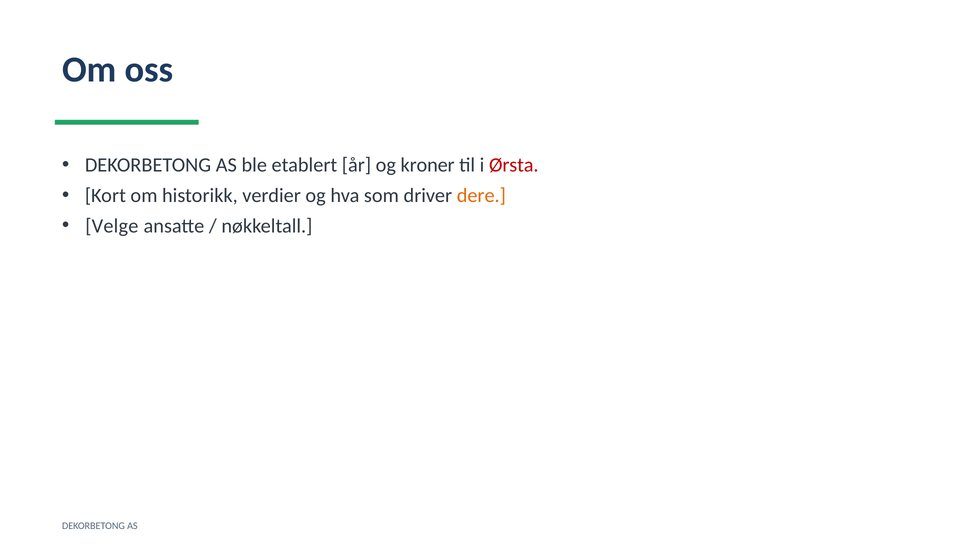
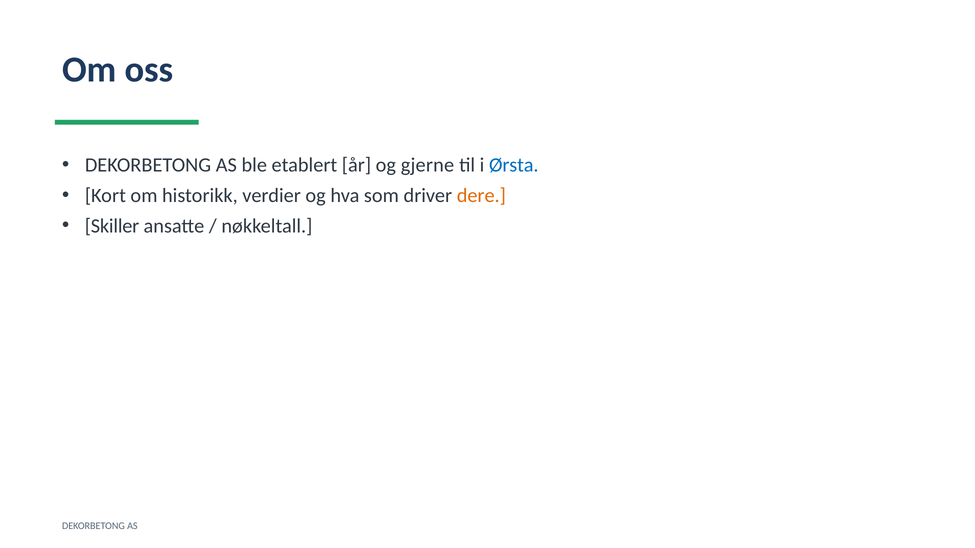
kroner: kroner -> gjerne
Ørsta colour: red -> blue
Velge: Velge -> Skiller
